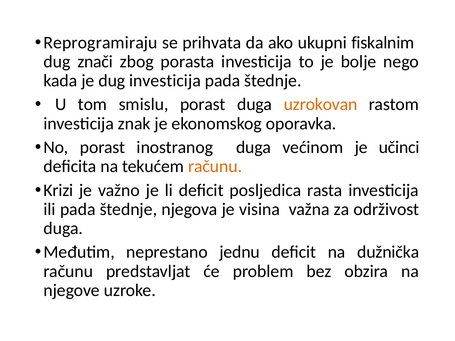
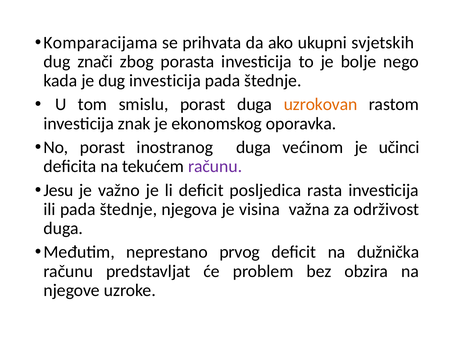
Reprogramiraju: Reprogramiraju -> Komparacijama
fiskalnim: fiskalnim -> svjetskih
računu at (215, 167) colour: orange -> purple
Krizi: Krizi -> Jesu
jednu: jednu -> prvog
